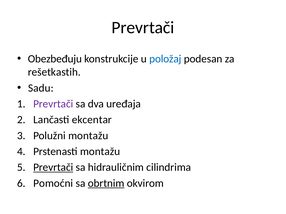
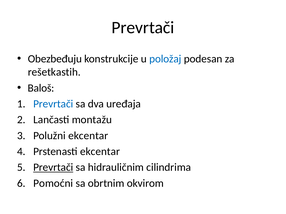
Sadu: Sadu -> Baloš
Prevrtači at (53, 104) colour: purple -> blue
ekcentar: ekcentar -> montažu
Polužni montažu: montažu -> ekcentar
Prstenasti montažu: montažu -> ekcentar
obrtnim underline: present -> none
